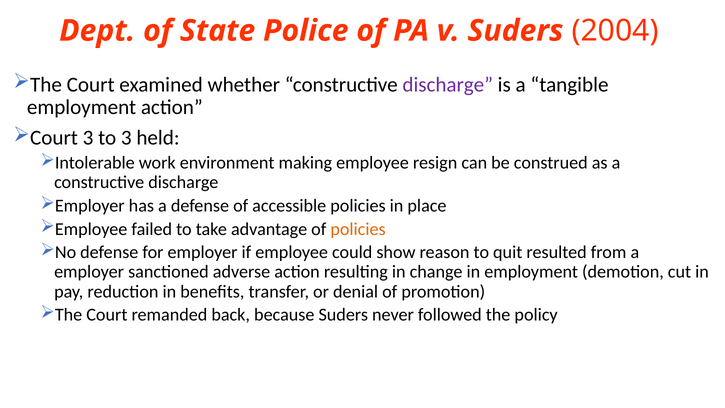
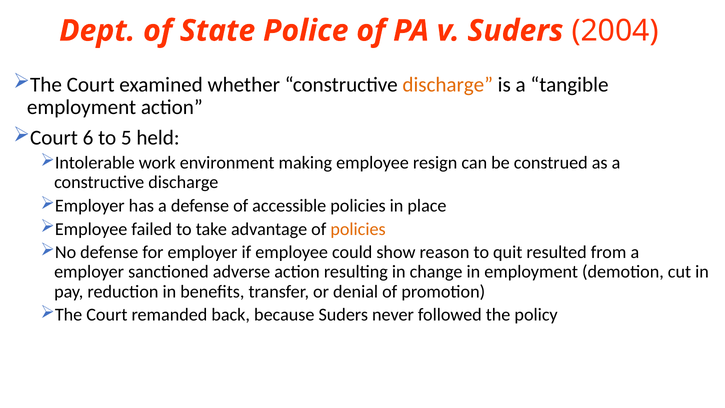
discharge at (448, 85) colour: purple -> orange
Court 3: 3 -> 6
to 3: 3 -> 5
